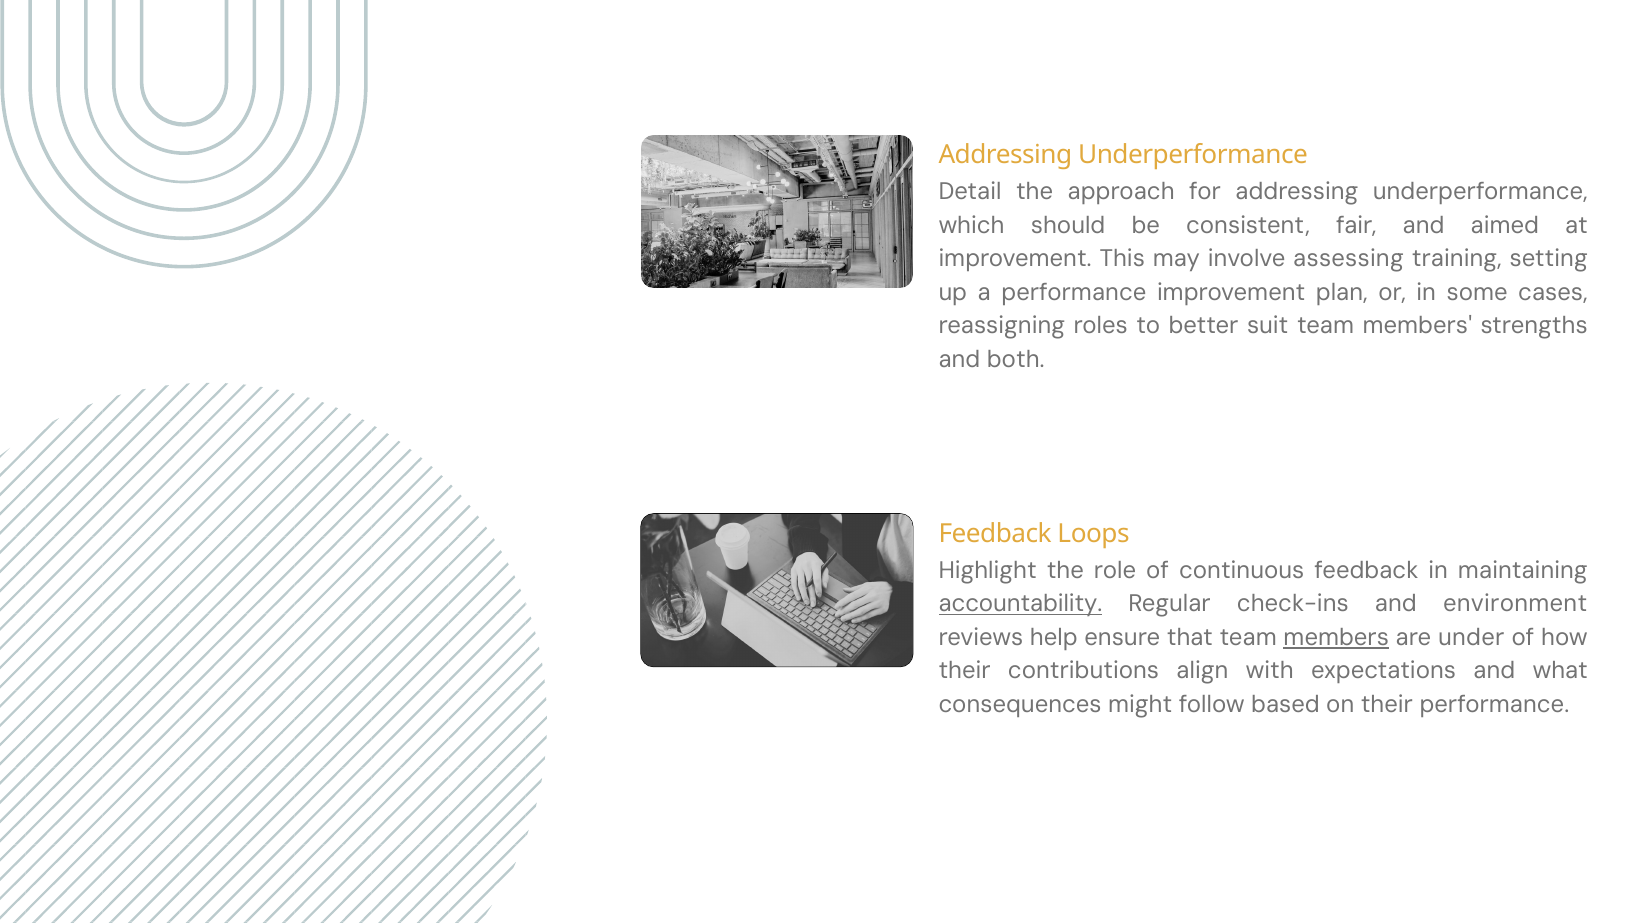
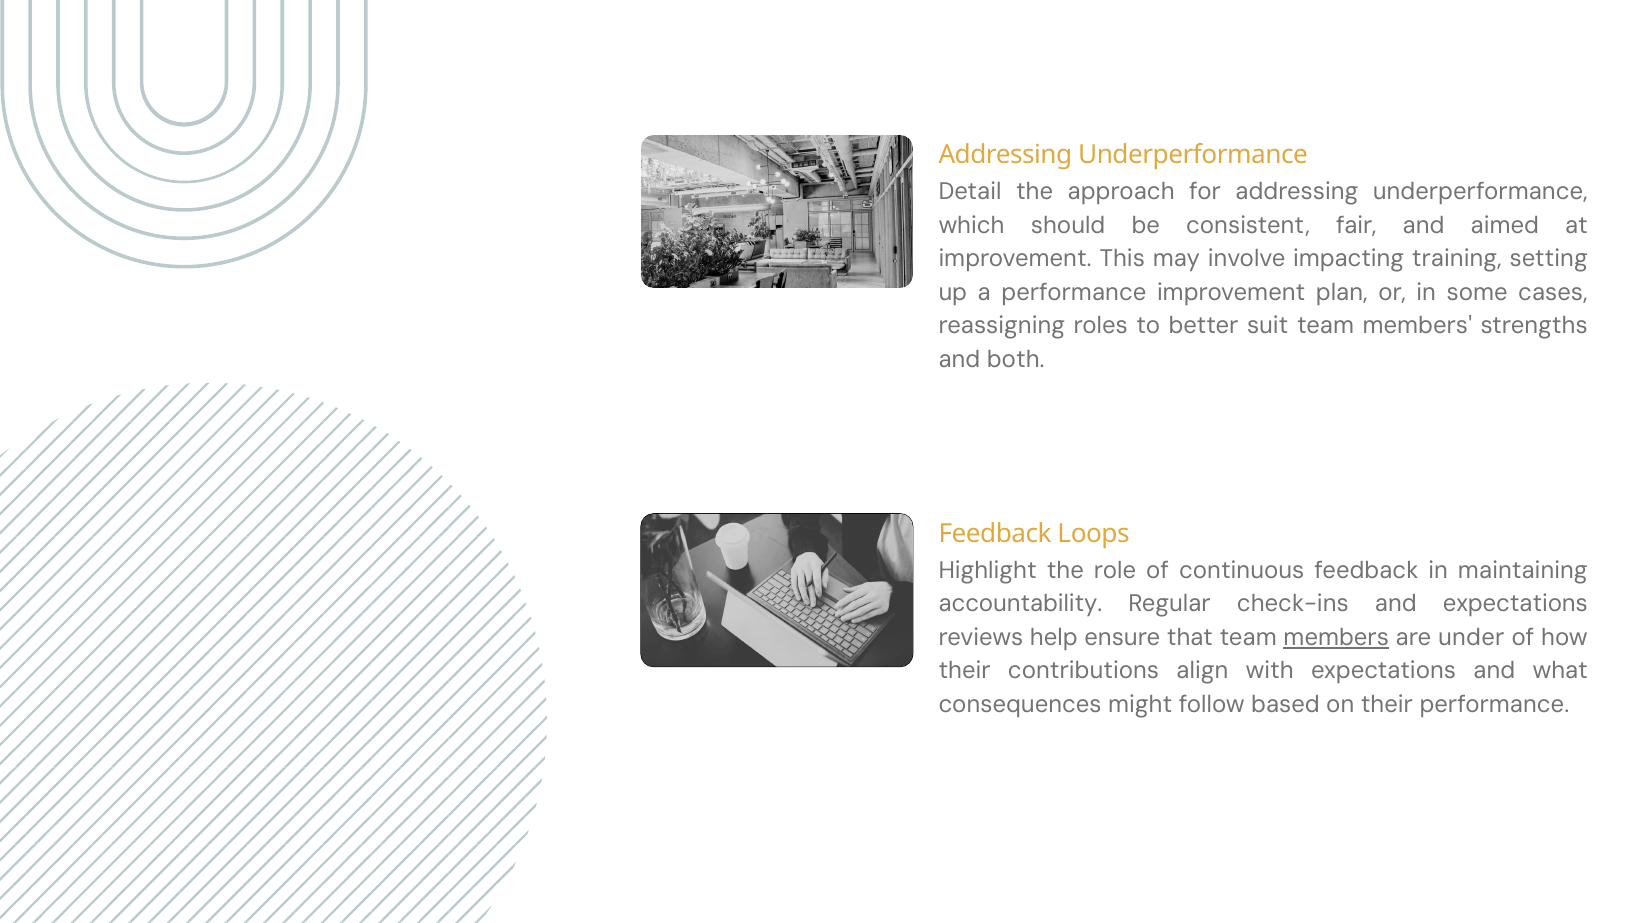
assessing: assessing -> impacting
accountability underline: present -> none
and environment: environment -> expectations
